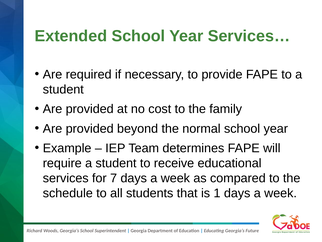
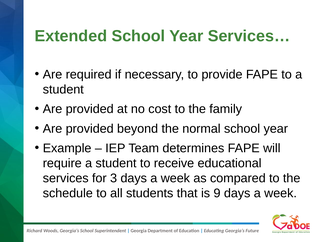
7: 7 -> 3
1: 1 -> 9
